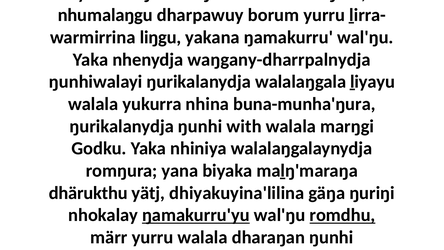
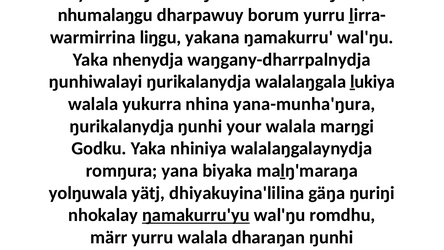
ḻiyayu: ḻiyayu -> ḻukiya
buna-munha'ŋura: buna-munha'ŋura -> yana-munha'ŋura
with: with -> your
dhärukthu: dhärukthu -> yolŋuwala
romdhu underline: present -> none
